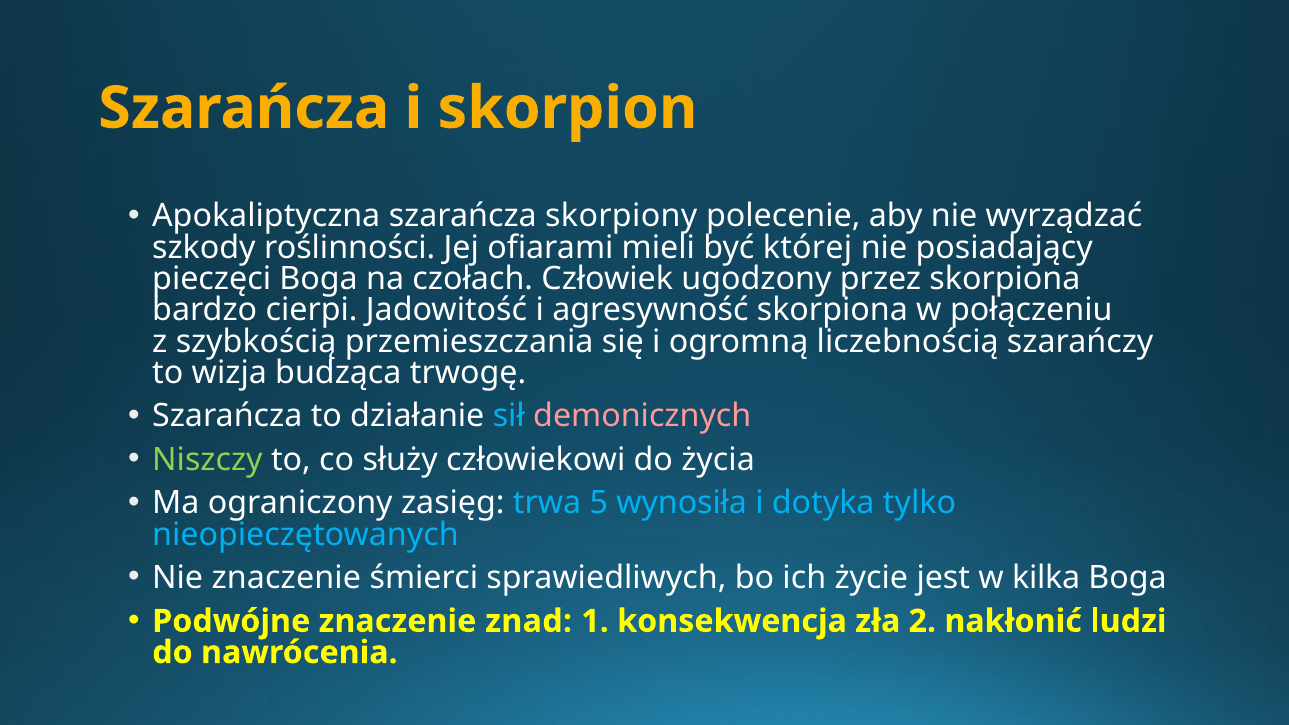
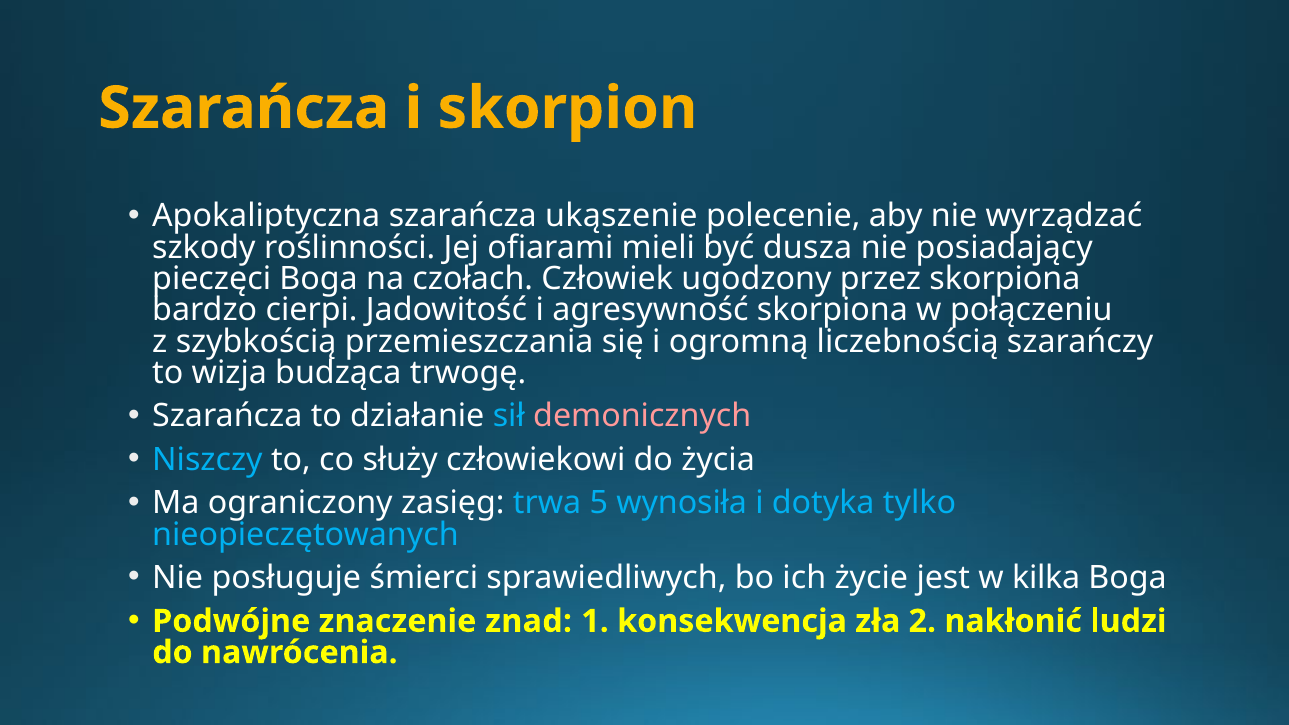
skorpiony: skorpiony -> ukąszenie
której: której -> dusza
Niszczy colour: light green -> light blue
Nie znaczenie: znaczenie -> posługuje
